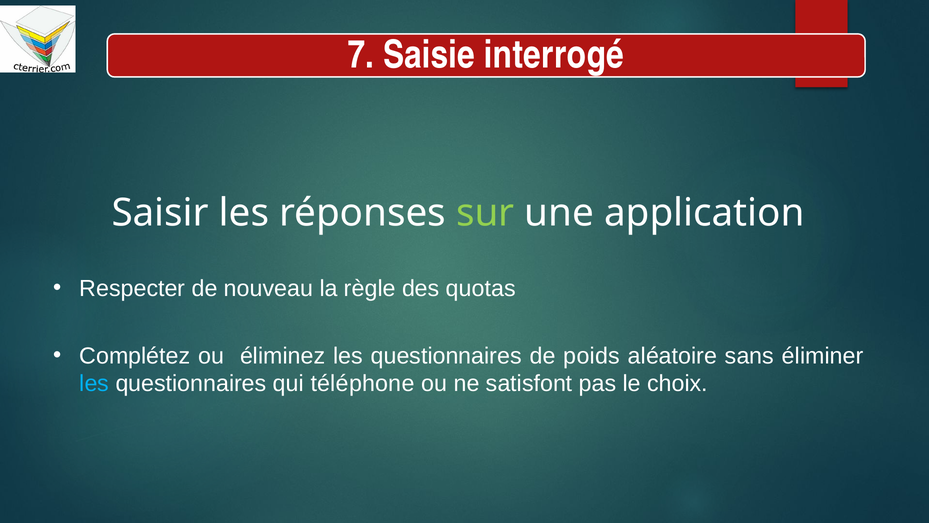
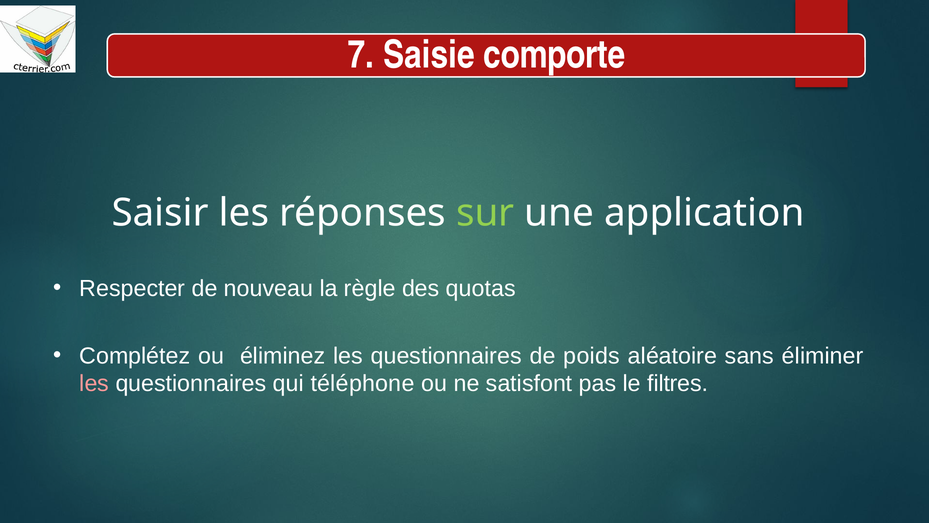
interrogé: interrogé -> comporte
les at (94, 383) colour: light blue -> pink
choix: choix -> filtres
